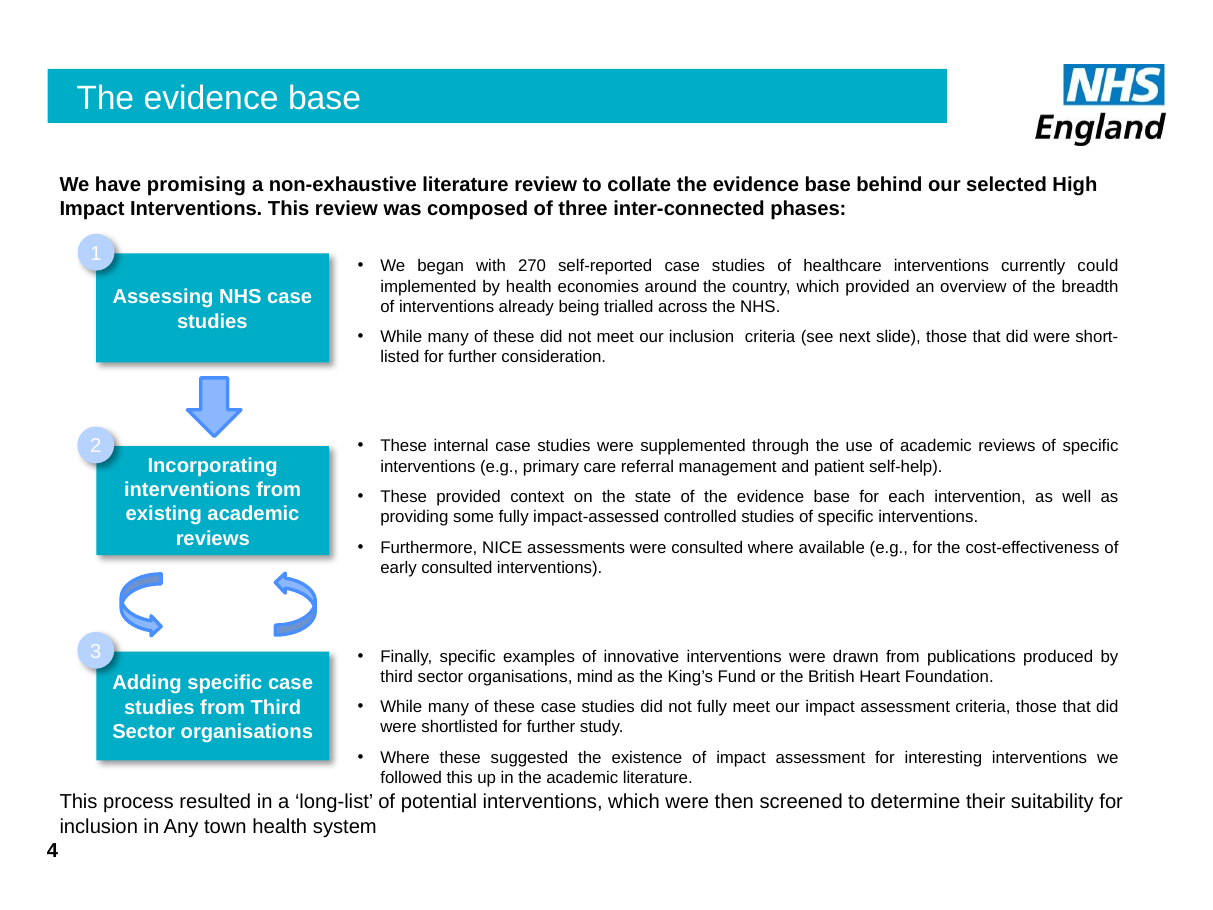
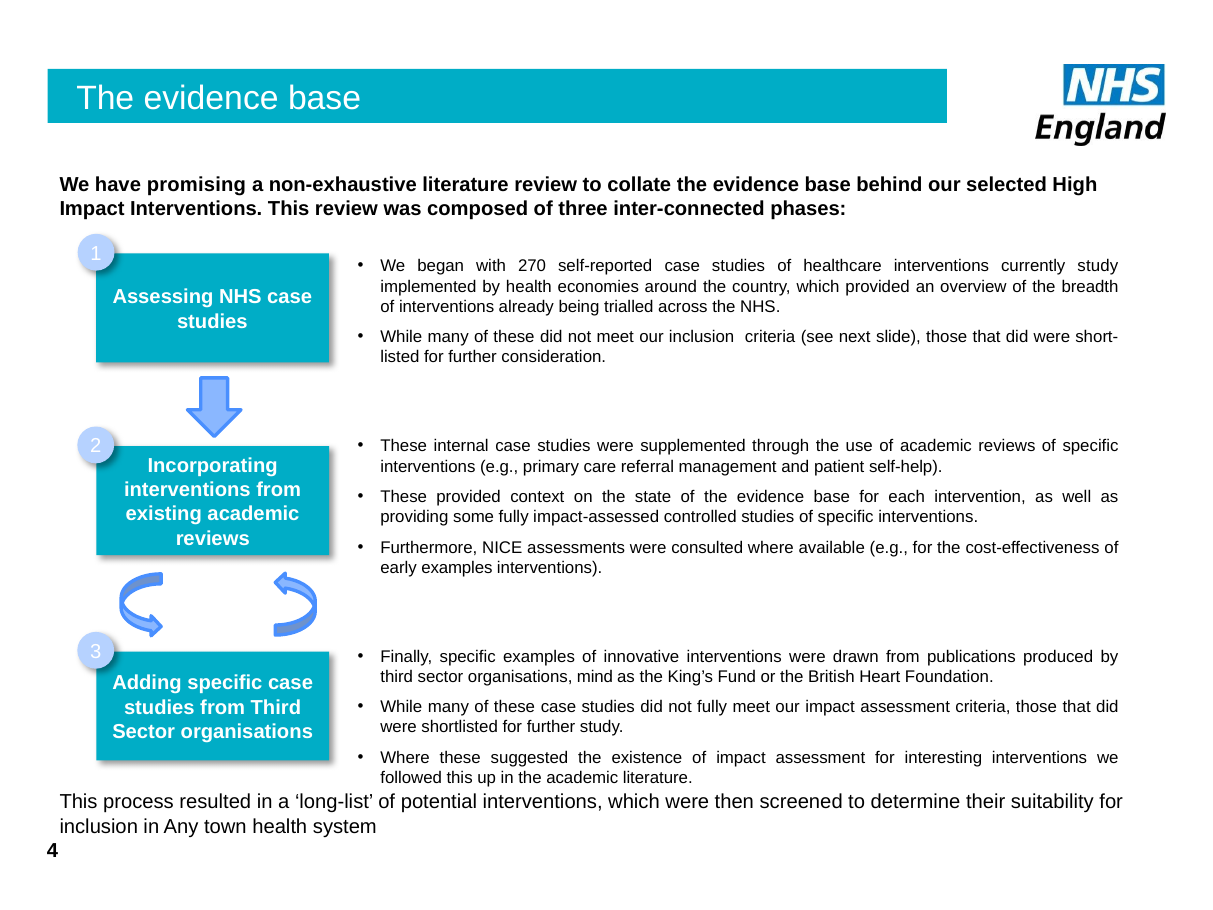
currently could: could -> study
early consulted: consulted -> examples
